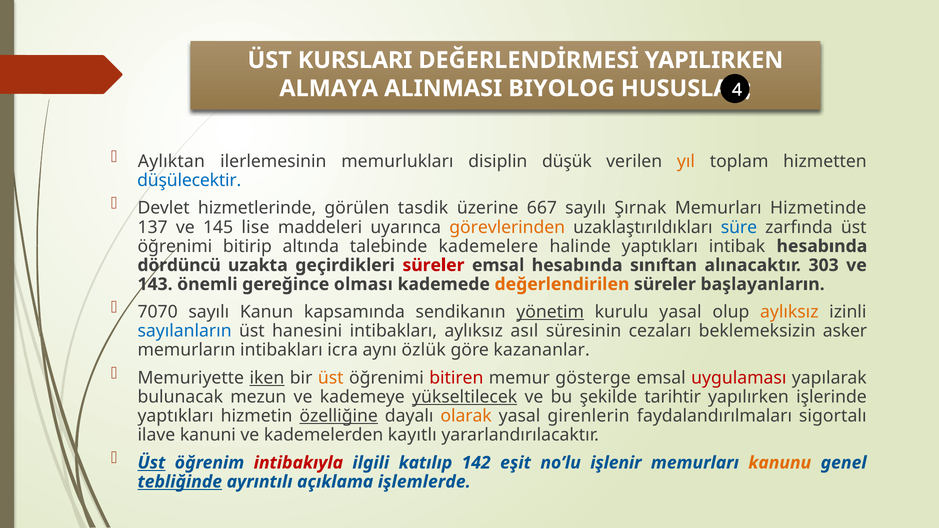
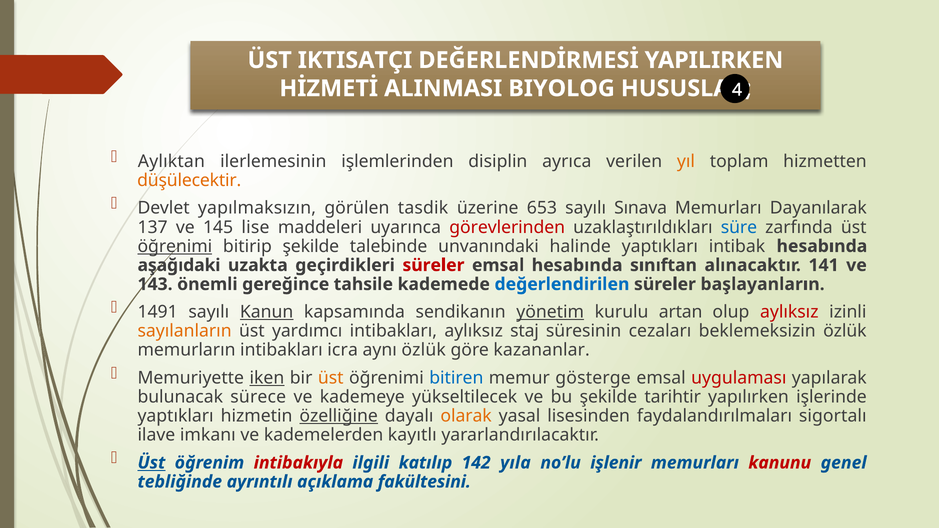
KURSLARI: KURSLARI -> IKTISATÇI
ALMAYA: ALMAYA -> HİZMETİ
memurlukları: memurlukları -> işlemlerinden
düşük: düşük -> ayrıca
düşülecektir colour: blue -> orange
hizmetlerinde: hizmetlerinde -> yapılmaksızın
667: 667 -> 653
Şırnak: Şırnak -> Sınava
Hizmetinde: Hizmetinde -> Dayanılarak
görevlerinden colour: orange -> red
öğrenimi at (175, 246) underline: none -> present
bitirip altında: altında -> şekilde
kademelere: kademelere -> unvanındaki
dördüncü: dördüncü -> aşağıdaki
303: 303 -> 141
olması: olması -> tahsile
değerlendirilen colour: orange -> blue
7070: 7070 -> 1491
Kanun underline: none -> present
kurulu yasal: yasal -> artan
aylıksız at (789, 312) colour: orange -> red
sayılanların colour: blue -> orange
hanesini: hanesini -> yardımcı
asıl: asıl -> staj
beklemeksizin asker: asker -> özlük
bitiren colour: red -> blue
mezun: mezun -> sürece
yükseltilecek underline: present -> none
girenlerin: girenlerin -> lisesinden
kanuni: kanuni -> imkanı
eşit: eşit -> yıla
kanunu colour: orange -> red
tebliğinde underline: present -> none
işlemlerde: işlemlerde -> fakültesini
